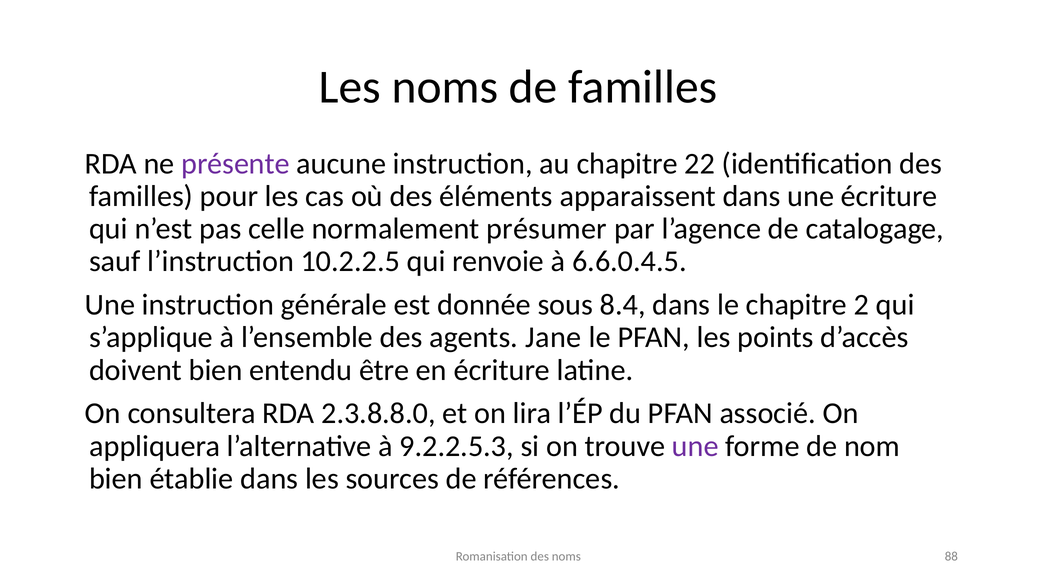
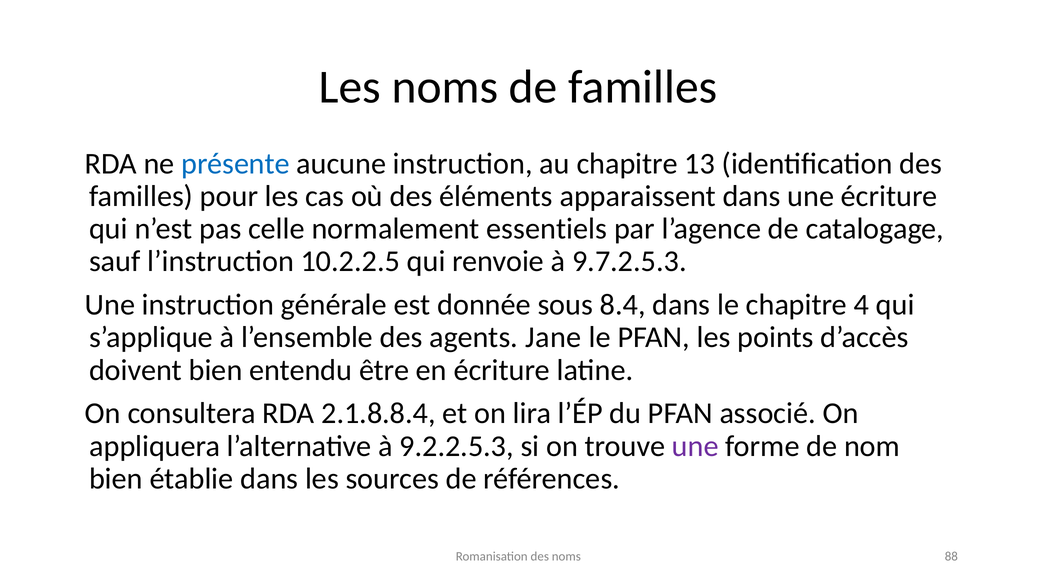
présente colour: purple -> blue
22: 22 -> 13
présumer: présumer -> essentiels
6.6.0.4.5: 6.6.0.4.5 -> 9.7.2.5.3
2: 2 -> 4
2.3.8.8.0: 2.3.8.8.0 -> 2.1.8.8.4
